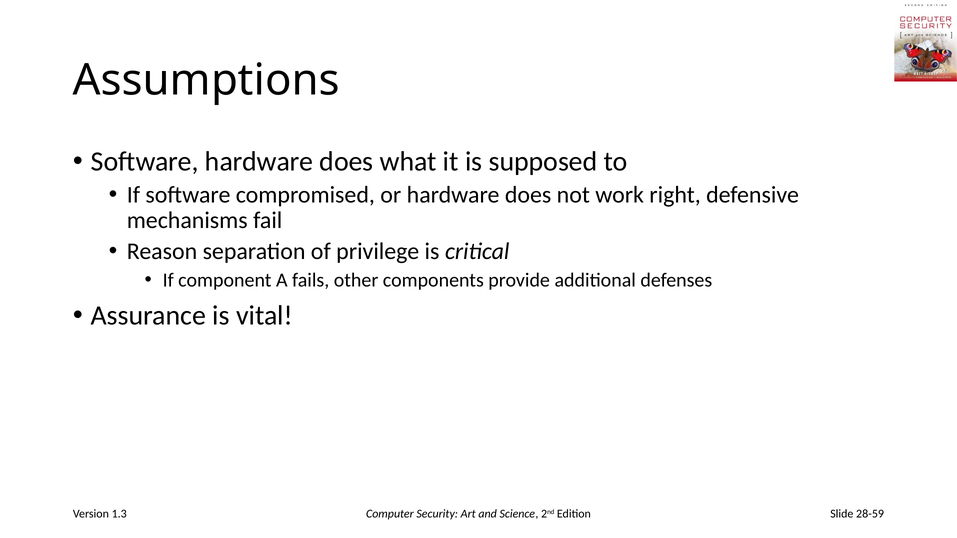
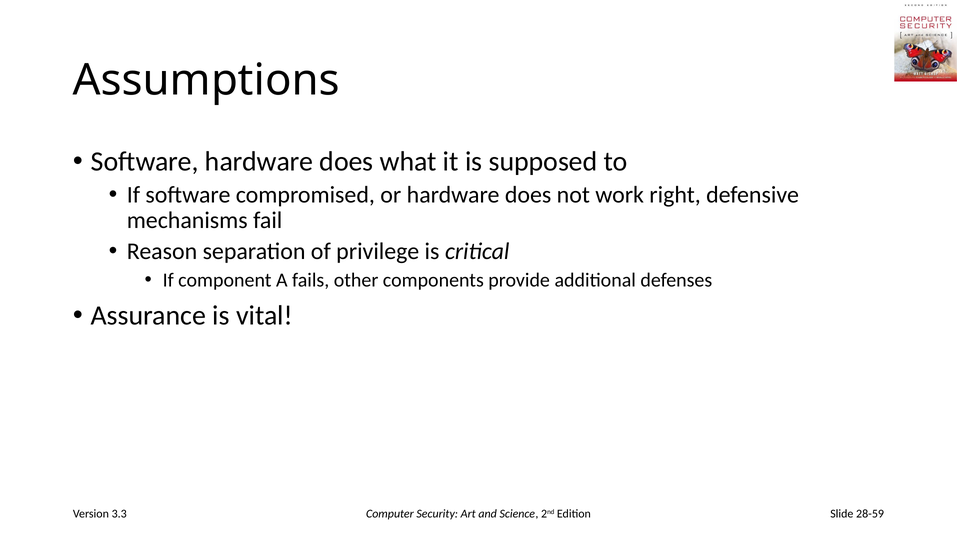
1.3: 1.3 -> 3.3
